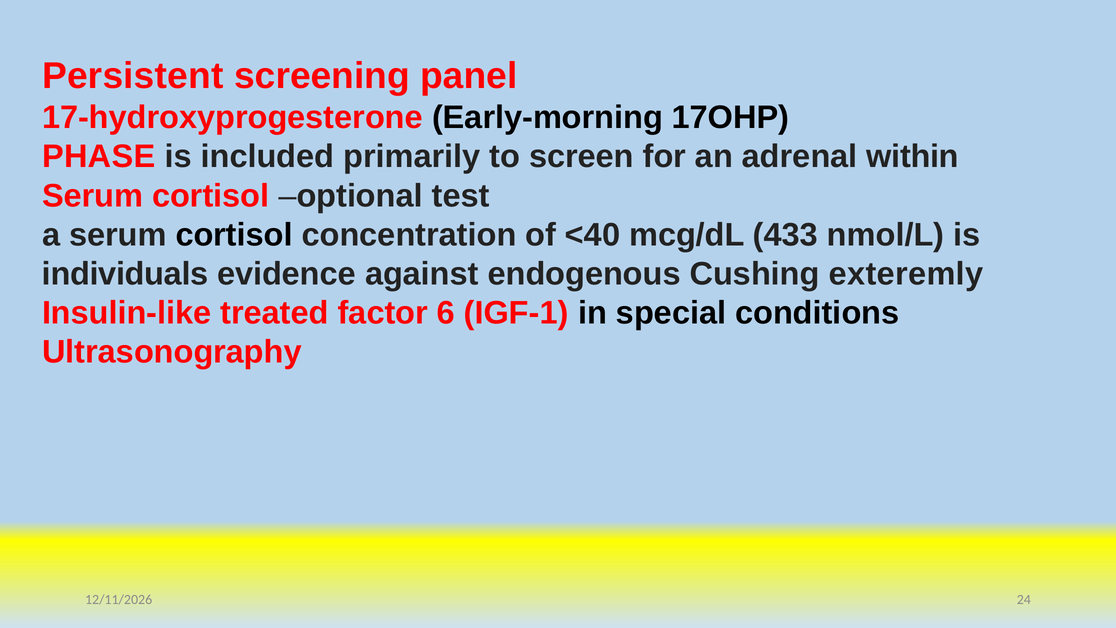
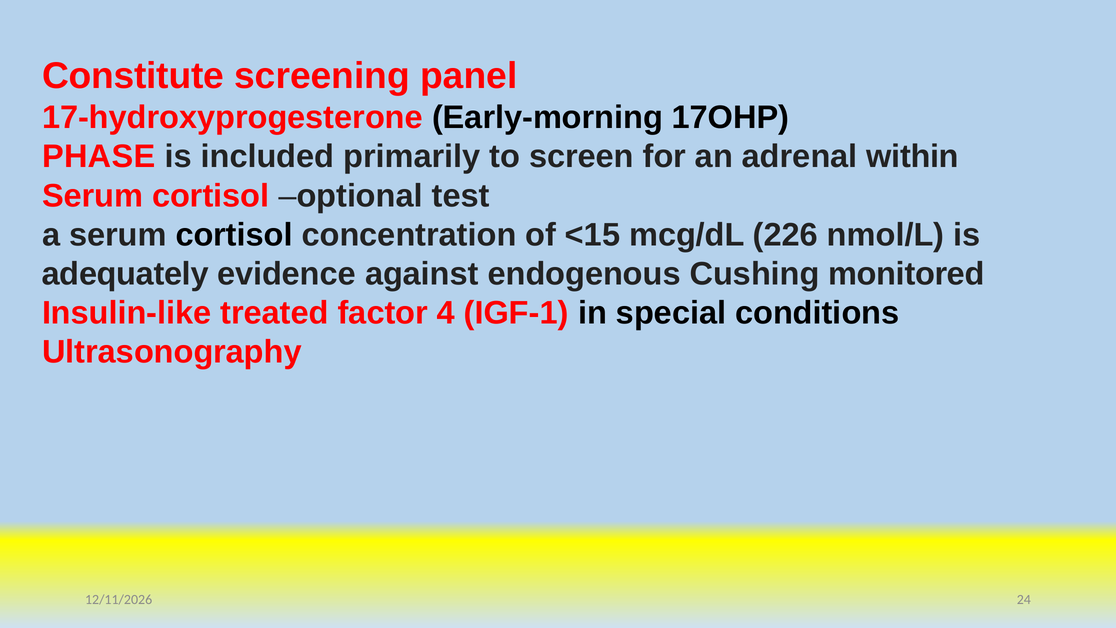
Persistent: Persistent -> Constitute
<40: <40 -> <15
433: 433 -> 226
individuals: individuals -> adequately
exteremly: exteremly -> monitored
6: 6 -> 4
